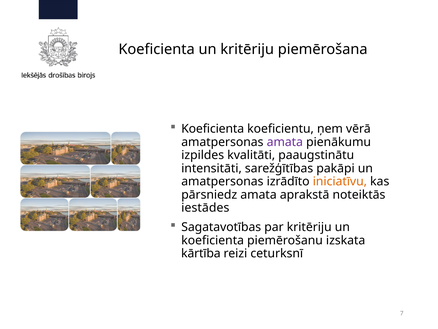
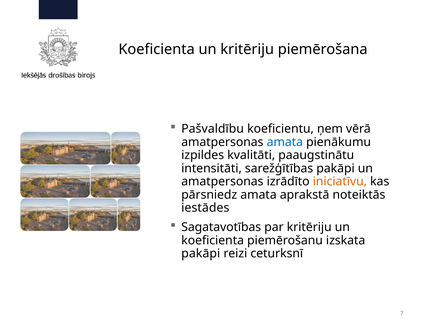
Koeficienta at (213, 129): Koeficienta -> Pašvaldību
amata at (285, 142) colour: purple -> blue
kārtība at (201, 253): kārtība -> pakāpi
